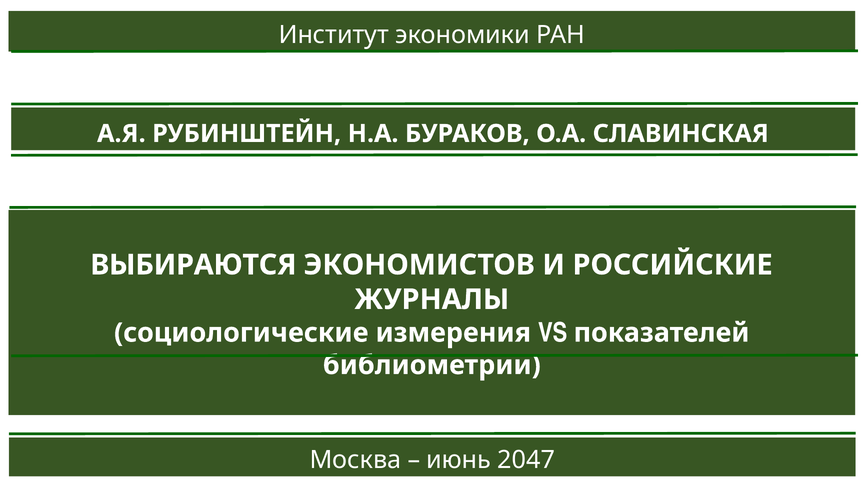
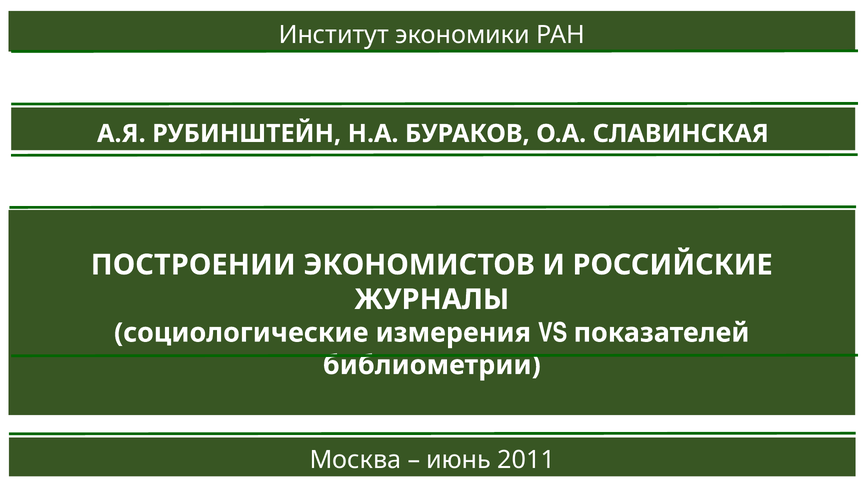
ВЫБИРАЮТСЯ: ВЫБИРАЮТСЯ -> ПОСТРОЕНИИ
2047: 2047 -> 2011
